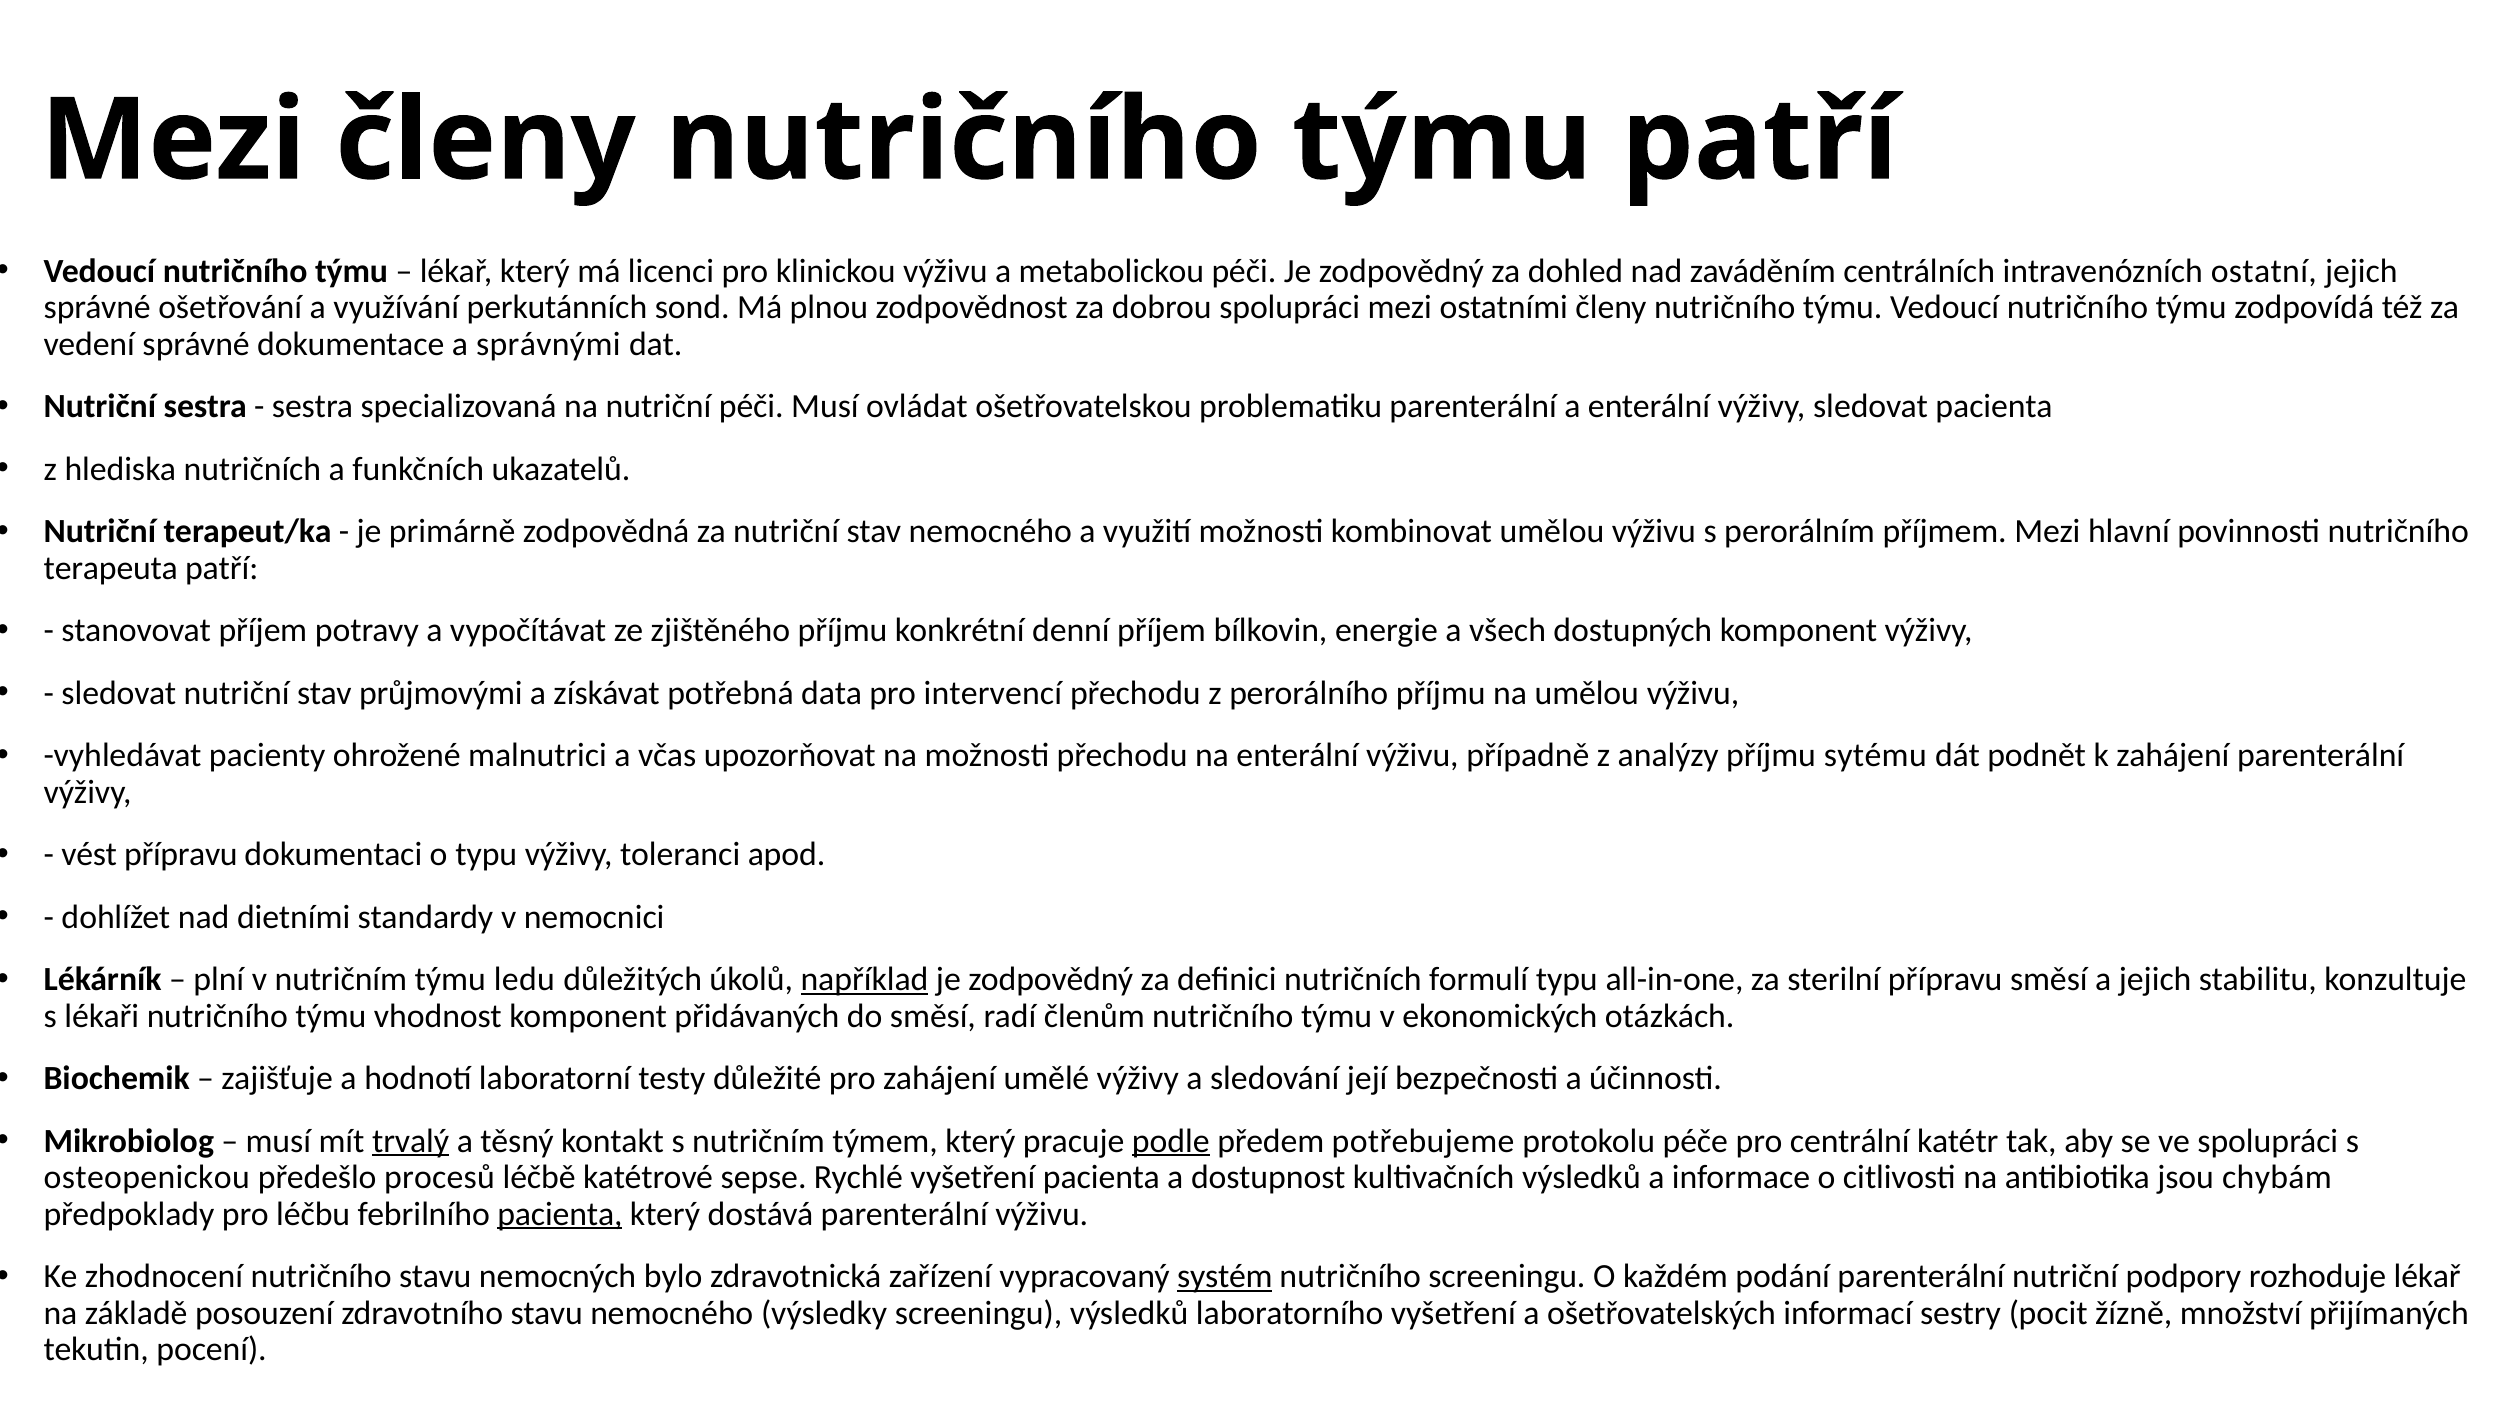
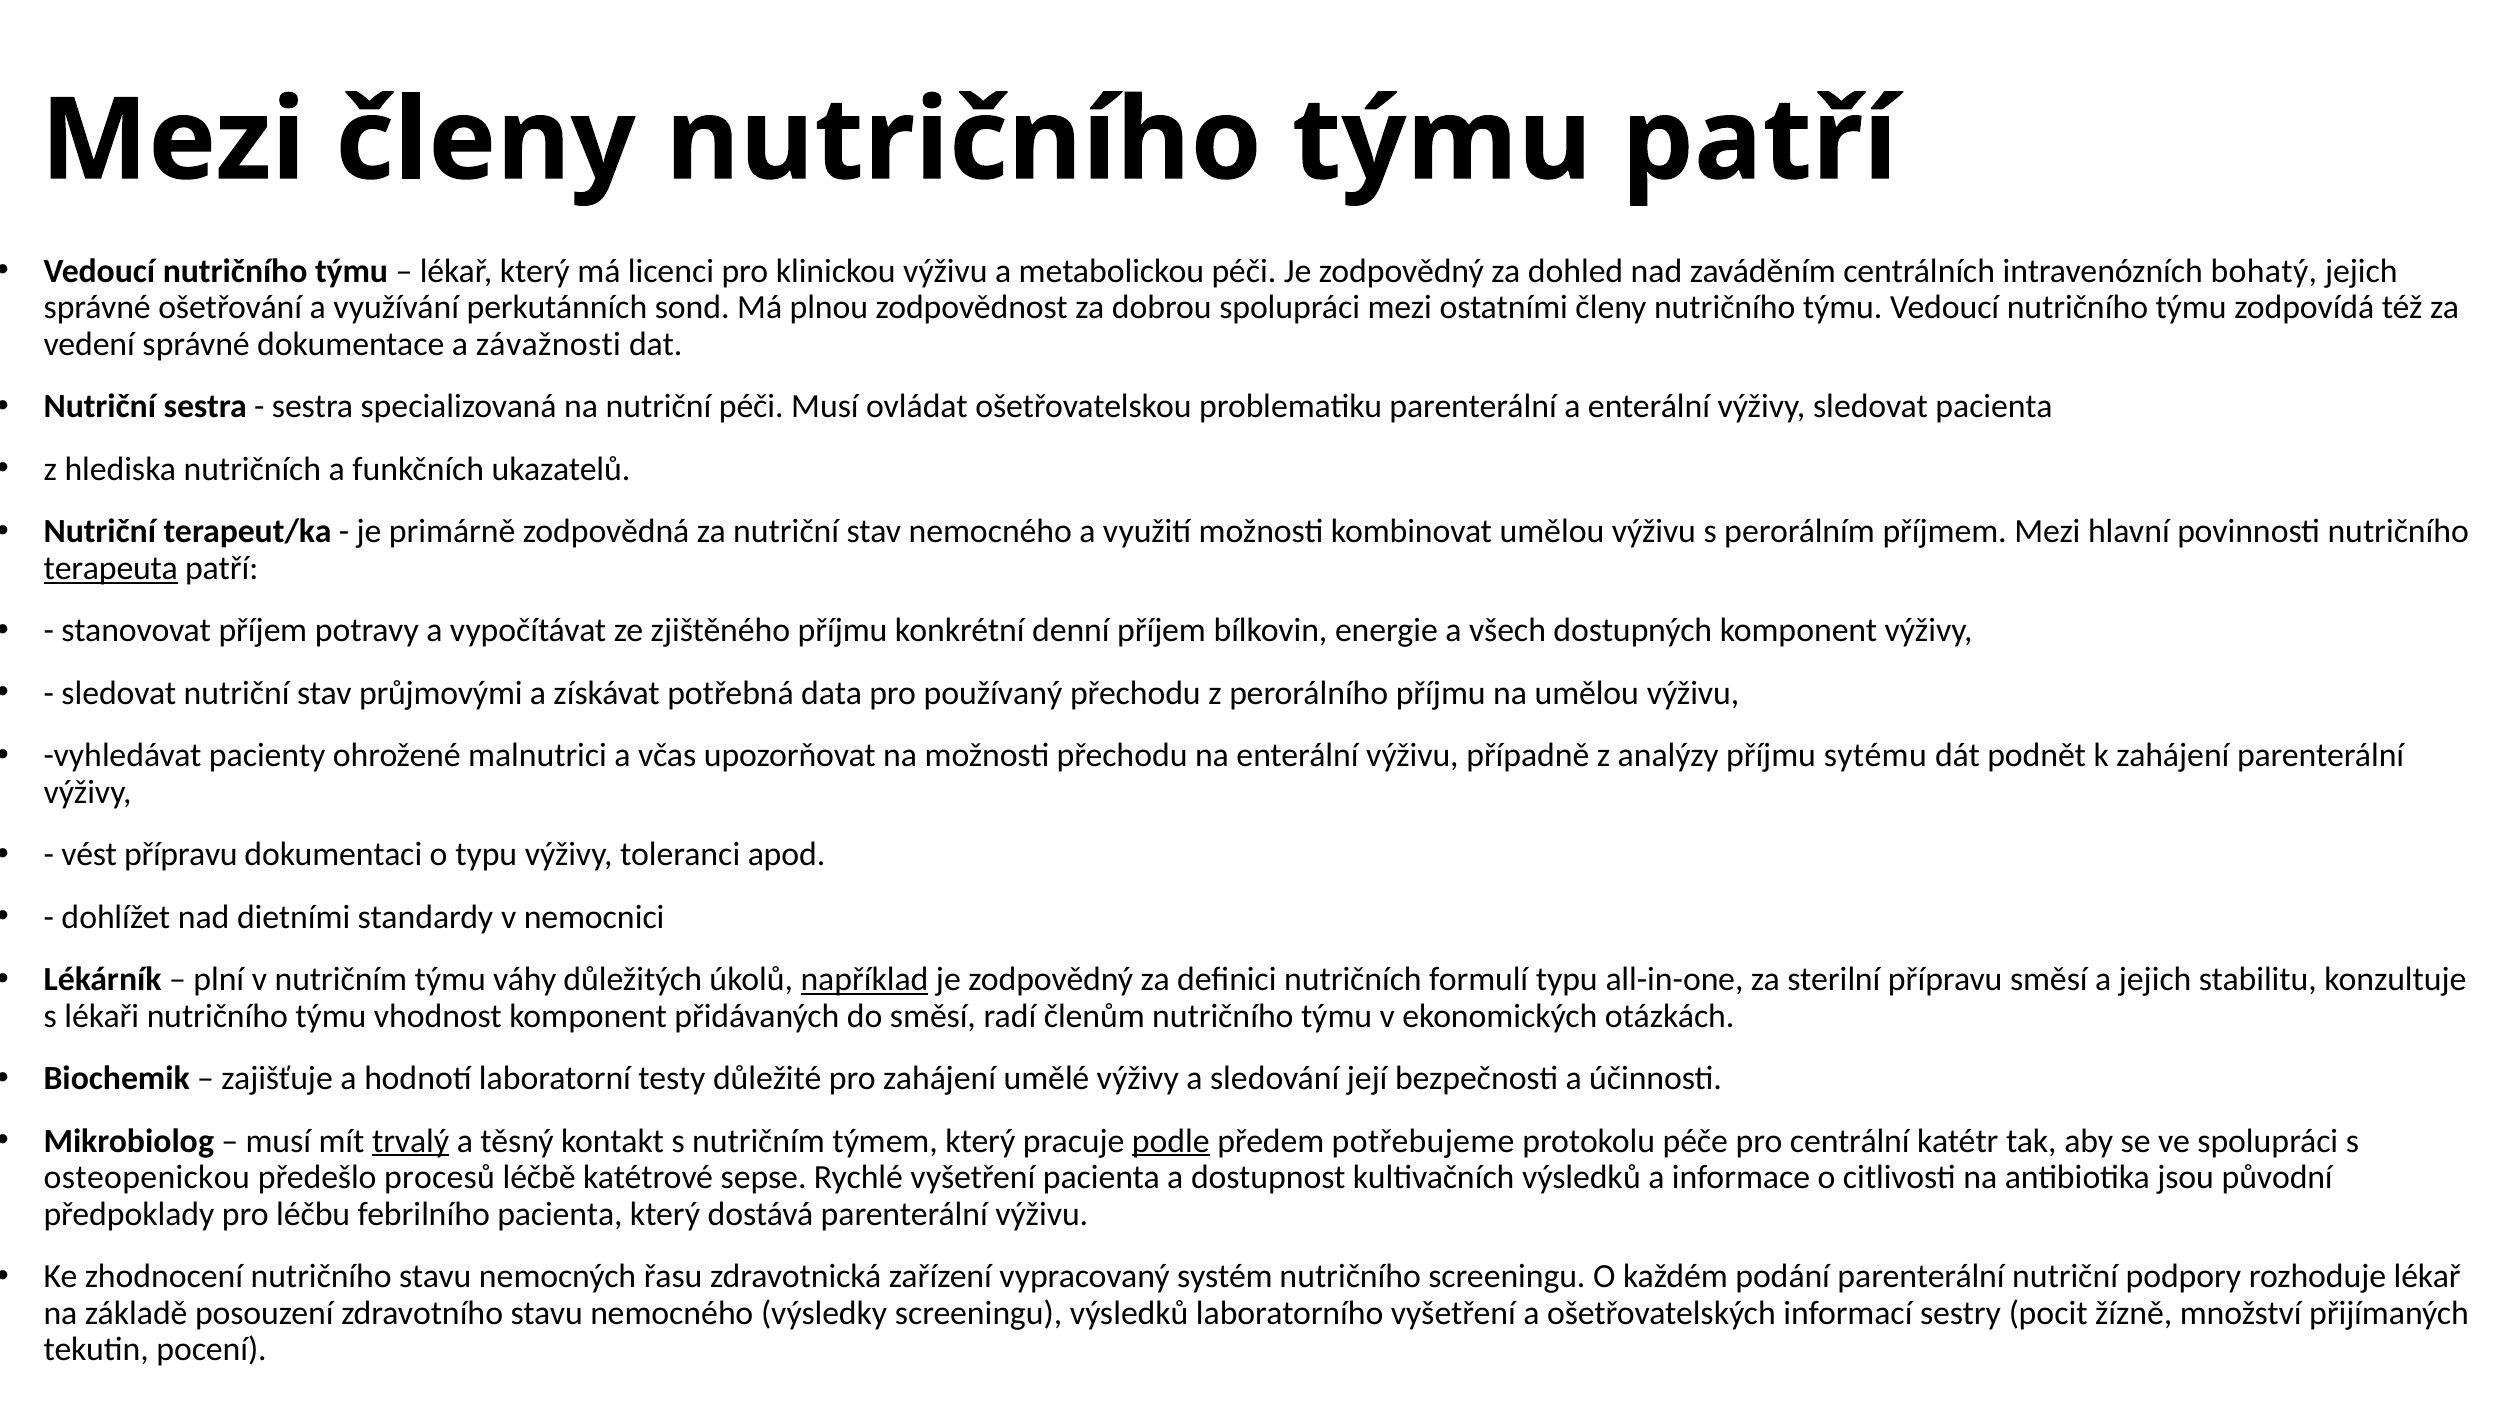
ostatní: ostatní -> bohatý
správnými: správnými -> závažnosti
terapeuta underline: none -> present
intervencí: intervencí -> používaný
ledu: ledu -> váhy
chybám: chybám -> původní
pacienta at (560, 1214) underline: present -> none
bylo: bylo -> řasu
systém underline: present -> none
